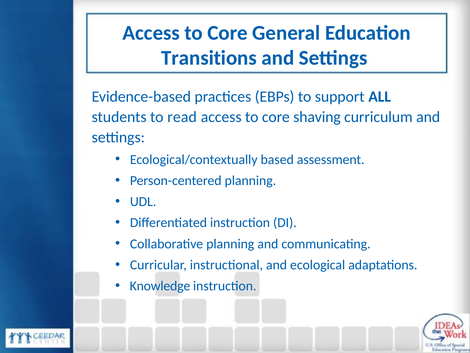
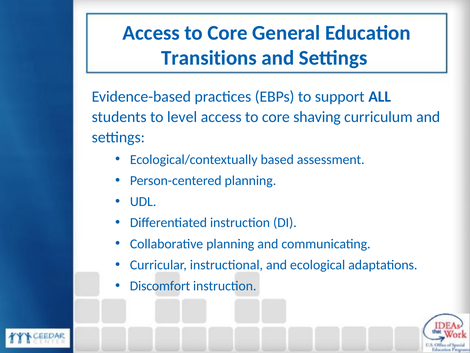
read: read -> level
Knowledge: Knowledge -> Discomfort
